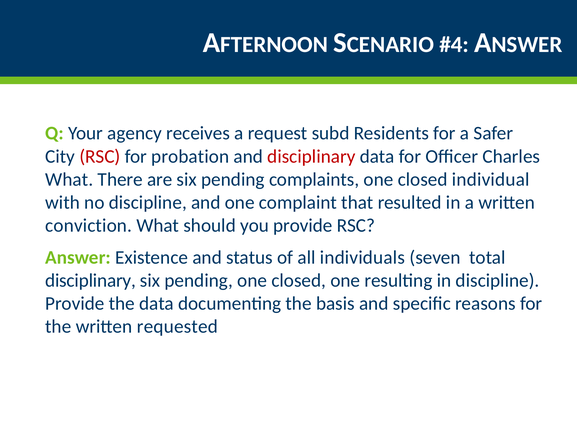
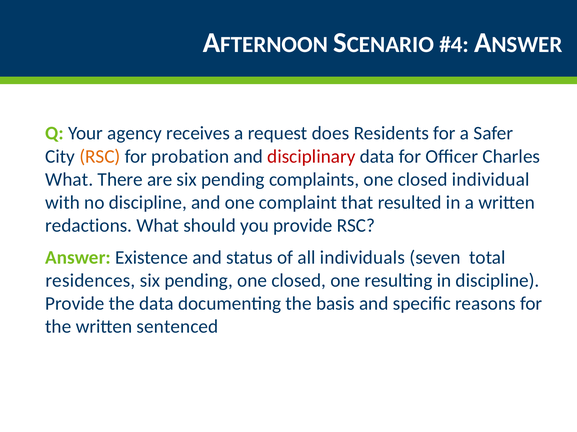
subd: subd -> does
RSC at (100, 157) colour: red -> orange
conviction: conviction -> redactions
disciplinary at (91, 281): disciplinary -> residences
requested: requested -> sentenced
